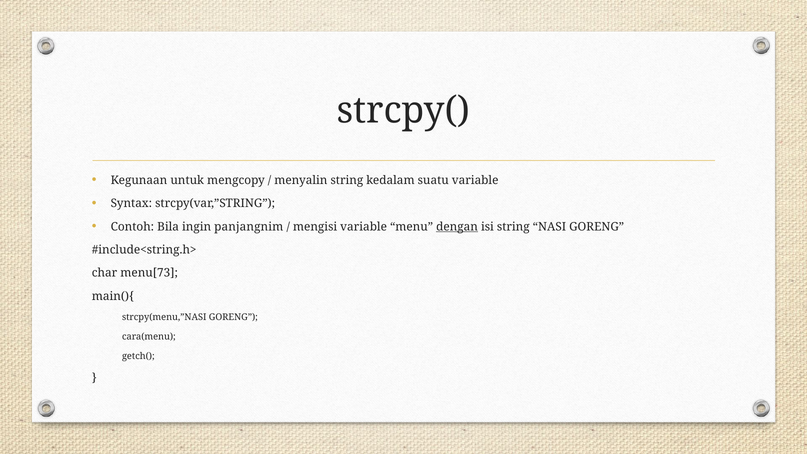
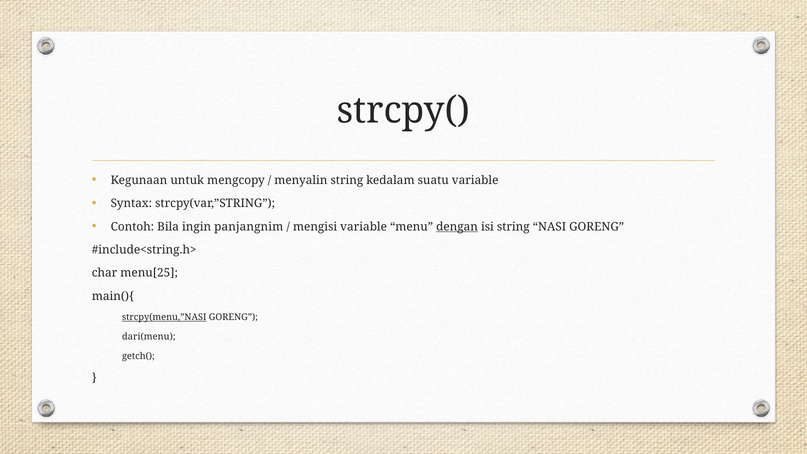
menu[73: menu[73 -> menu[25
strcpy(menu,”NASI underline: none -> present
cara(menu: cara(menu -> dari(menu
